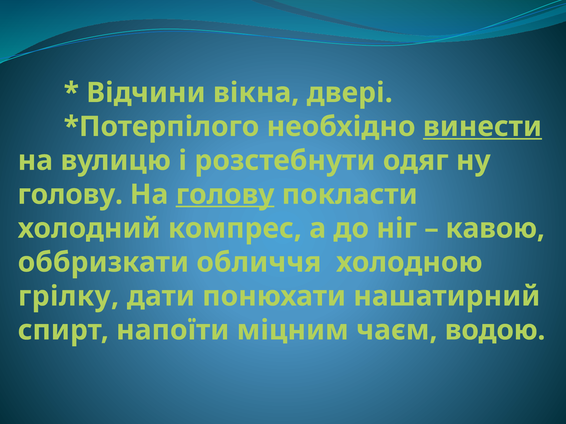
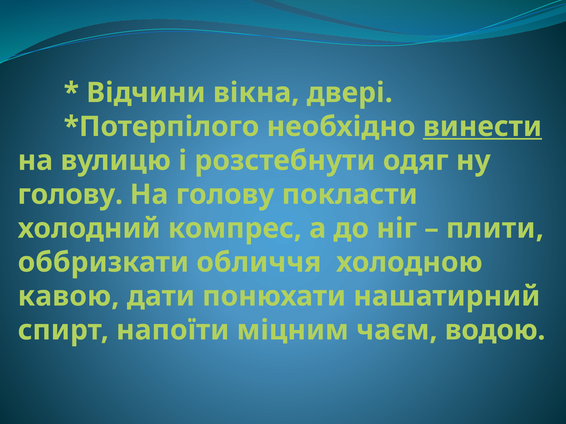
голову at (225, 195) underline: present -> none
кавою: кавою -> плити
грілку: грілку -> кавою
